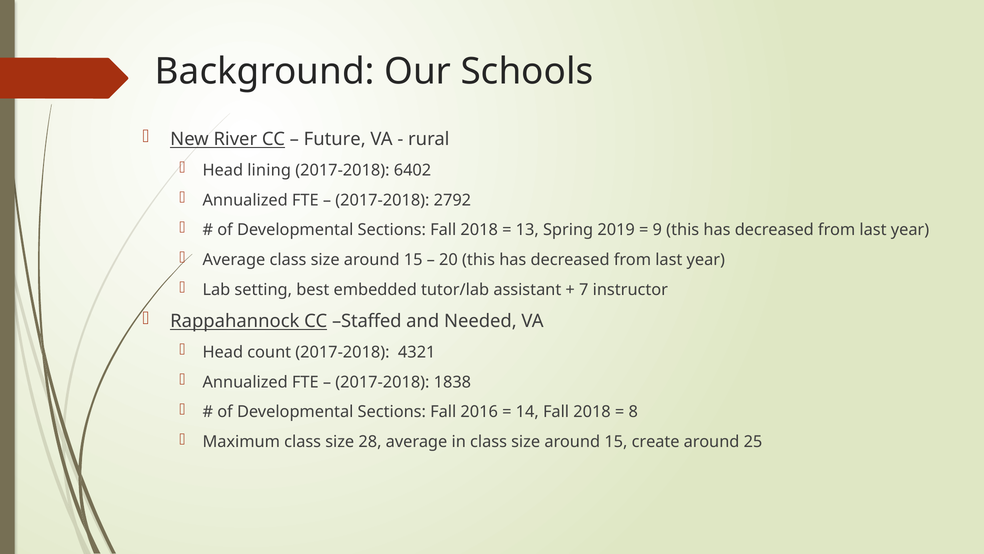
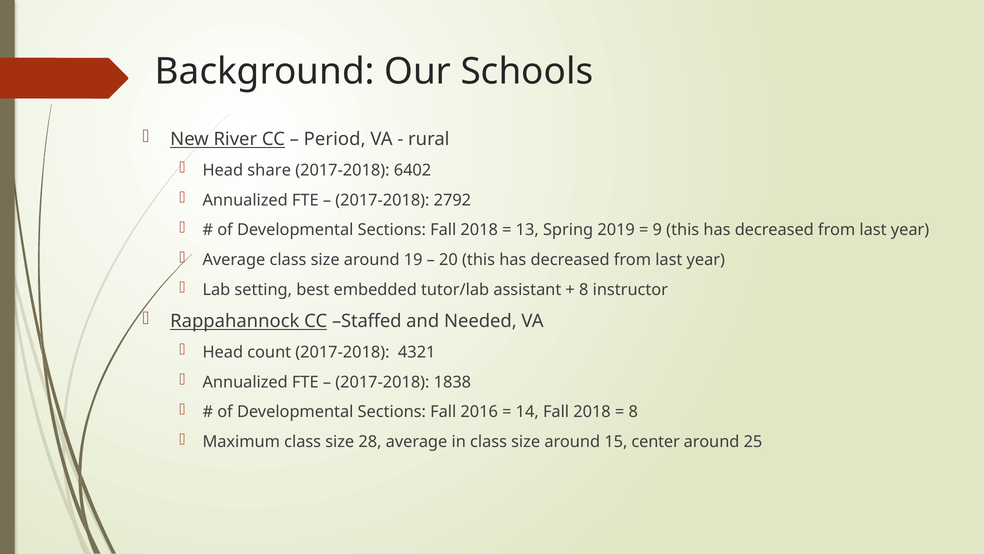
Future: Future -> Period
lining: lining -> share
15 at (413, 260): 15 -> 19
7 at (584, 290): 7 -> 8
create: create -> center
